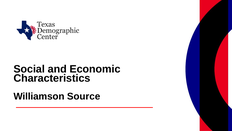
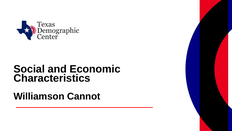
Source: Source -> Cannot
